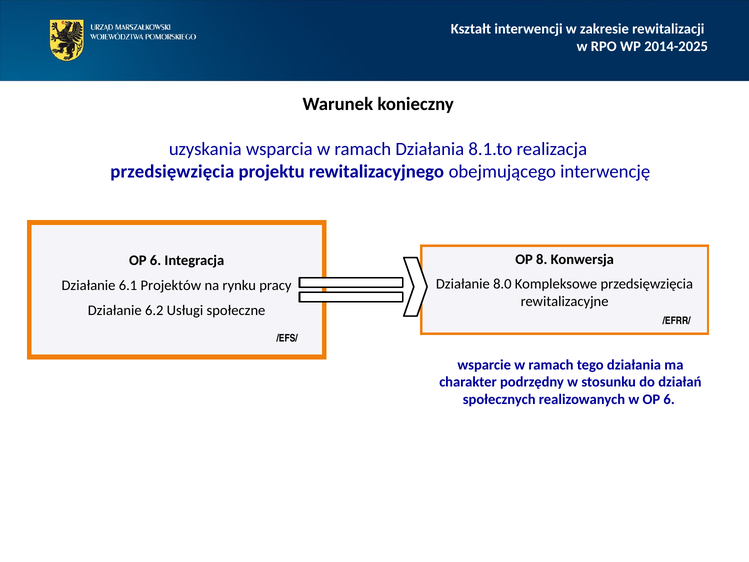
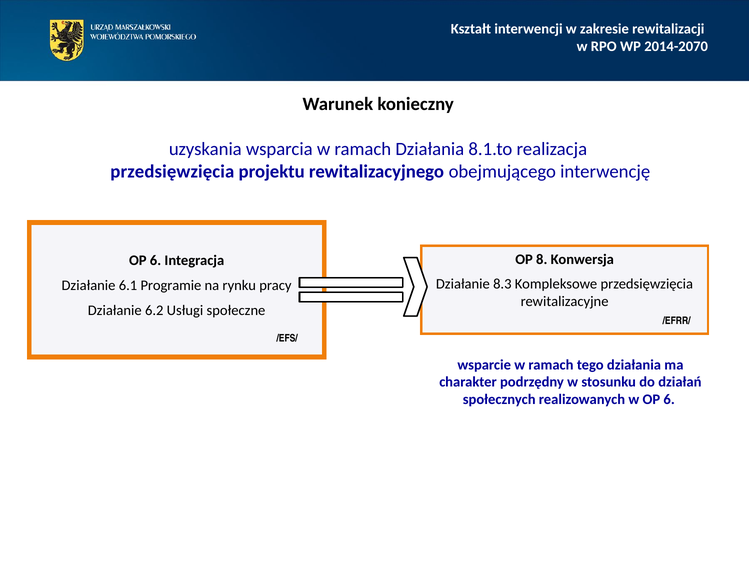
2014-2025: 2014-2025 -> 2014-2070
8.0: 8.0 -> 8.3
Projektów: Projektów -> Programie
